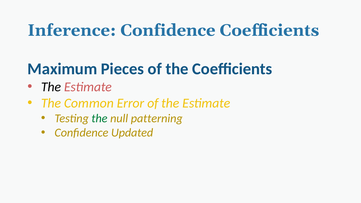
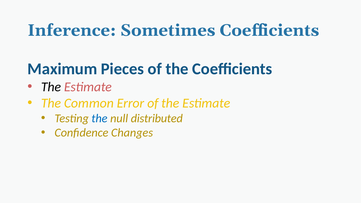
Inference Confidence: Confidence -> Sometimes
the at (99, 118) colour: green -> blue
patterning: patterning -> distributed
Updated: Updated -> Changes
